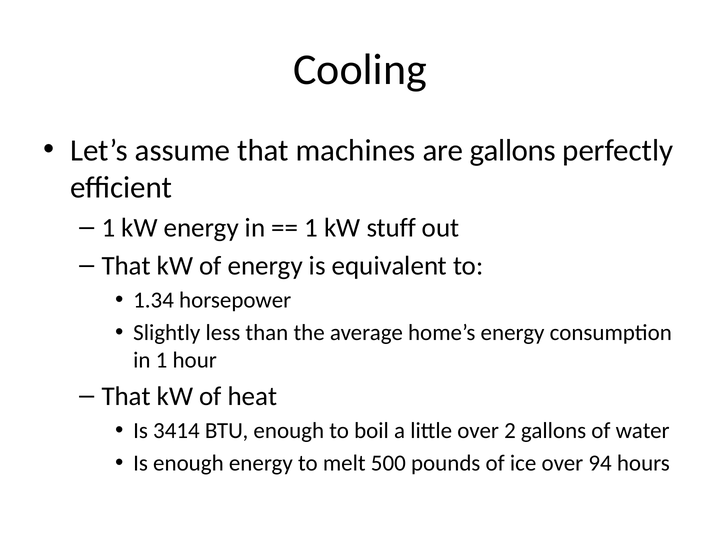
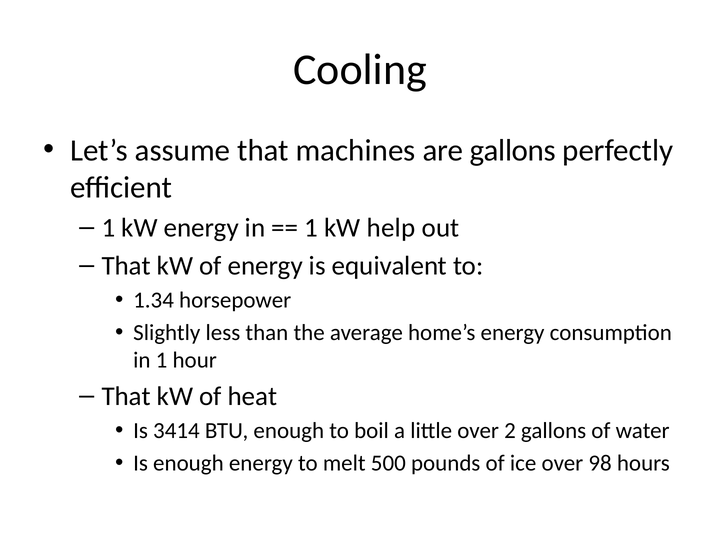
stuff: stuff -> help
94: 94 -> 98
